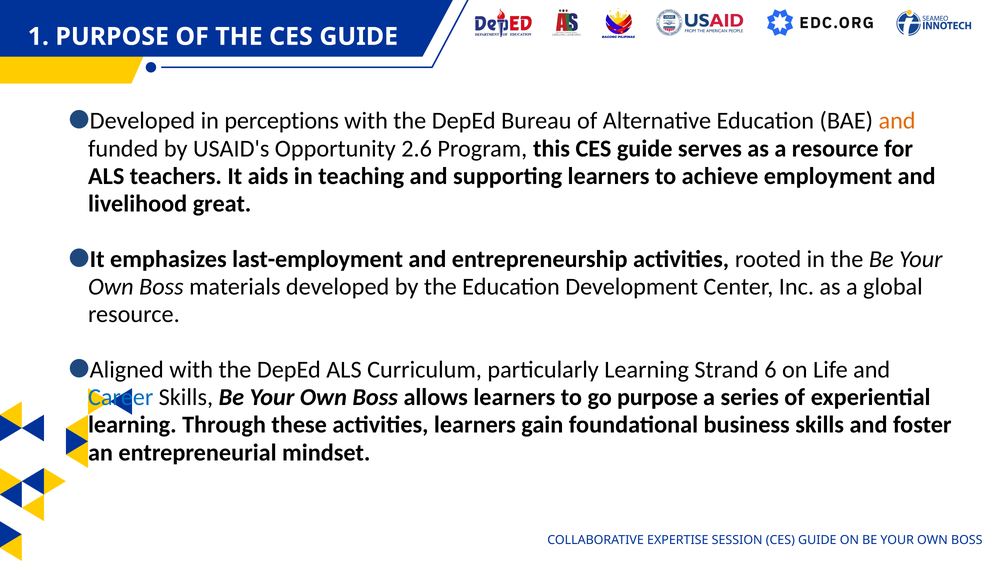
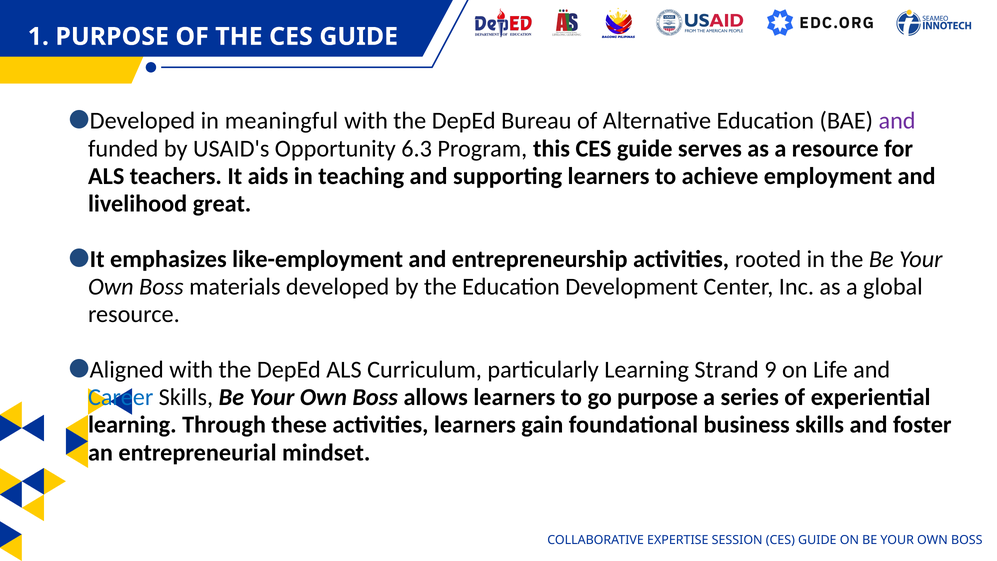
perceptions: perceptions -> meaningful
and at (897, 121) colour: orange -> purple
2.6: 2.6 -> 6.3
last-employment: last-employment -> like-employment
6: 6 -> 9
